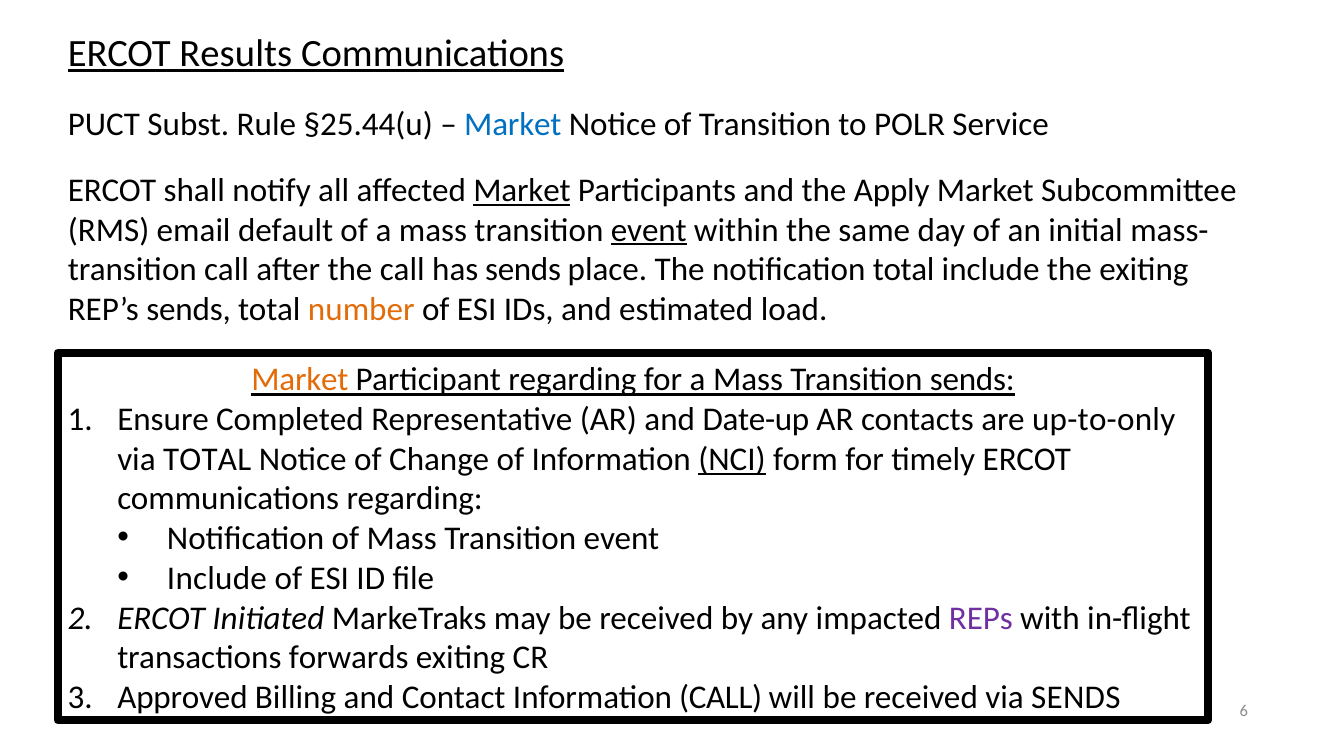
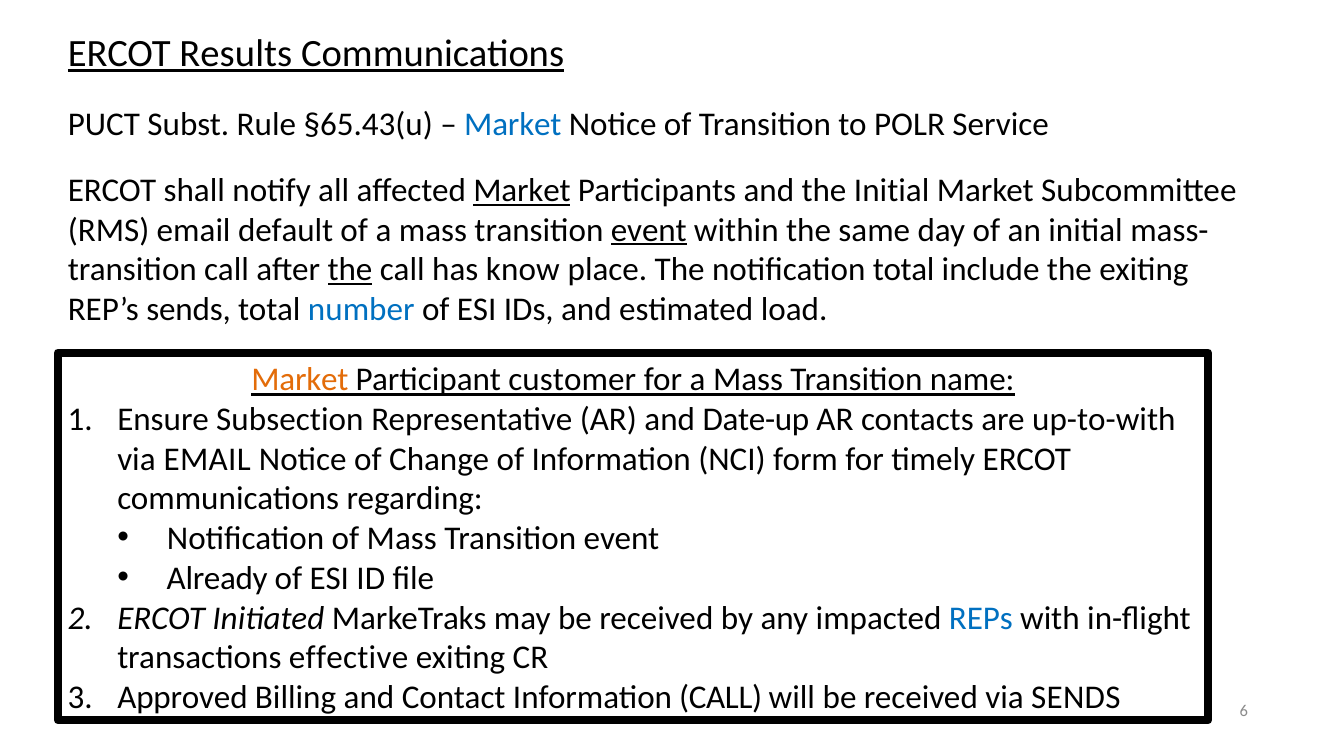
§25.44(u: §25.44(u -> §65.43(u
the Apply: Apply -> Initial
the at (350, 270) underline: none -> present
has sends: sends -> know
number colour: orange -> blue
Participant regarding: regarding -> customer
Transition sends: sends -> name
Completed: Completed -> Subsection
up-to-only: up-to-only -> up-to-with
via TOTAL: TOTAL -> EMAIL
NCI underline: present -> none
Include at (217, 578): Include -> Already
REPs colour: purple -> blue
forwards: forwards -> effective
